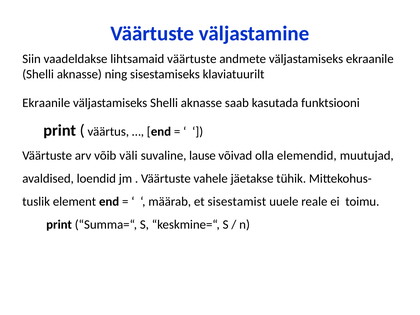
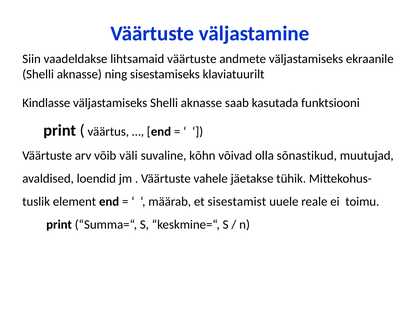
Ekraanile at (46, 103): Ekraanile -> Kindlasse
lause: lause -> kõhn
elemendid: elemendid -> sõnastikud
